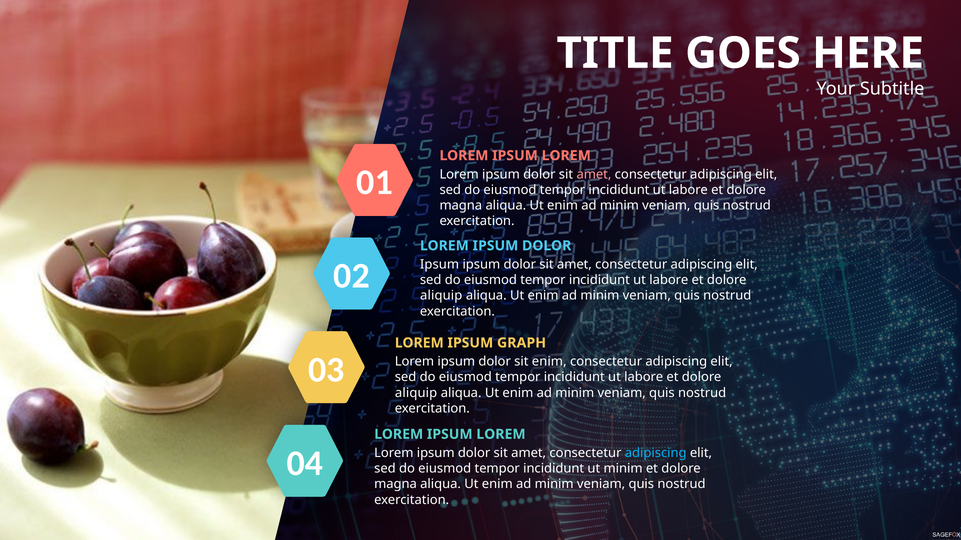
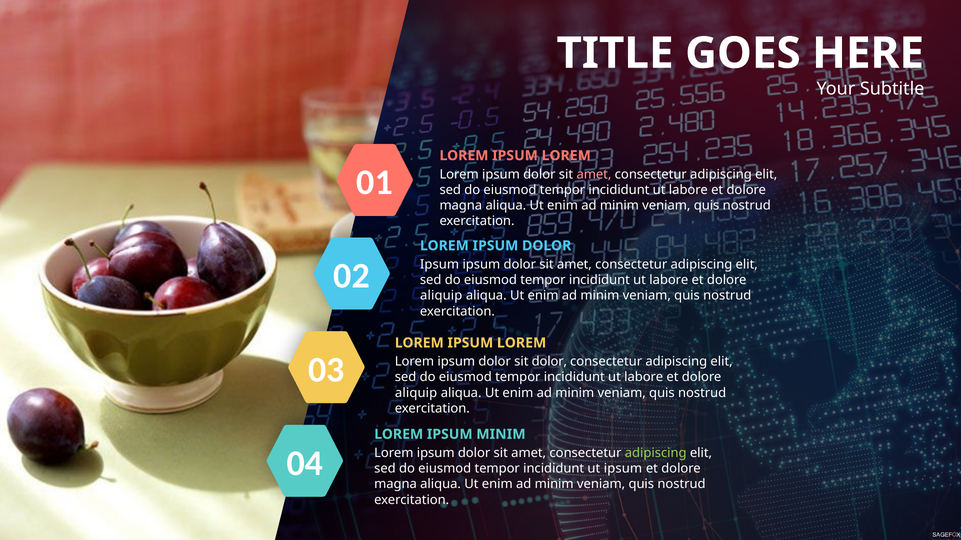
GRAPH at (522, 343): GRAPH -> LOREM
sit enim: enim -> dolor
LOREM at (501, 435): LOREM -> MINIM
adipiscing at (656, 453) colour: light blue -> light green
ut minim: minim -> ipsum
